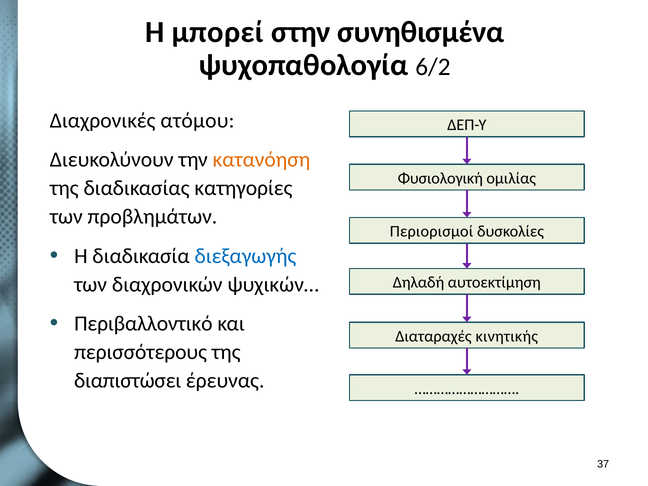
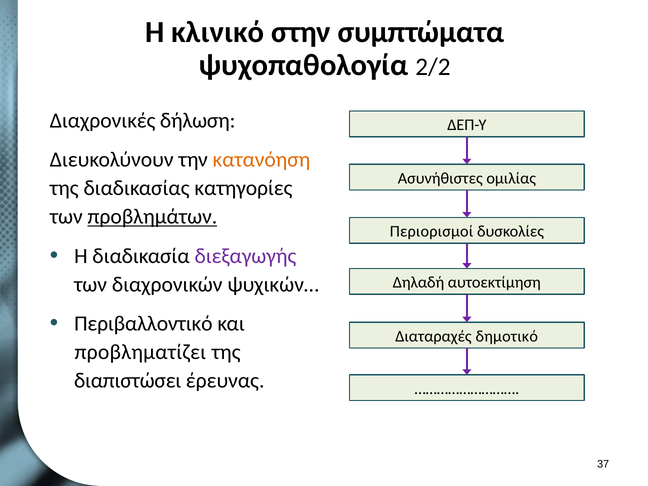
μπορεί: μπορεί -> κλινικό
συνηθισμένα: συνηθισμένα -> συμπτώματα
6/2: 6/2 -> 2/2
ατόμου: ατόμου -> δήλωση
Φυσιολογική: Φυσιολογική -> Ασυνήθιστες
προβλημάτων underline: none -> present
διεξαγωγής colour: blue -> purple
κινητικής: κινητικής -> δημοτικό
περισσότερους: περισσότερους -> προβληματίζει
